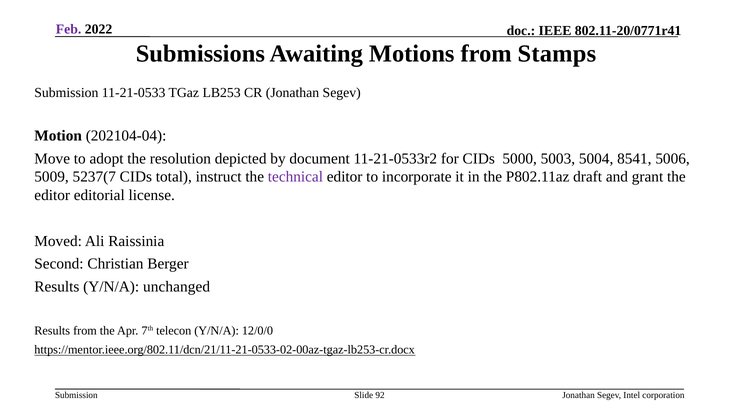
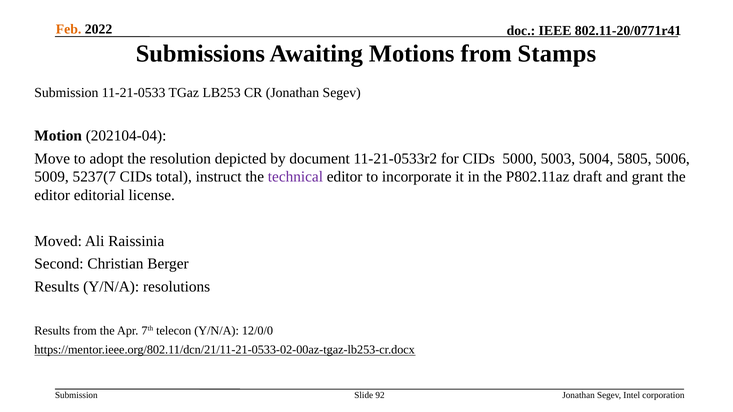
Feb colour: purple -> orange
8541: 8541 -> 5805
unchanged: unchanged -> resolutions
